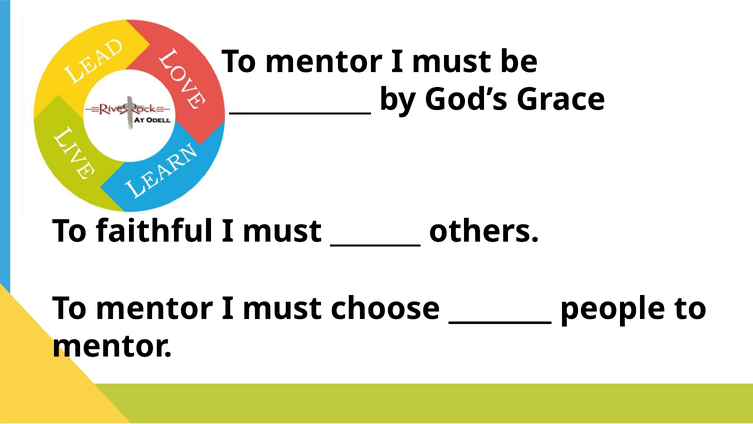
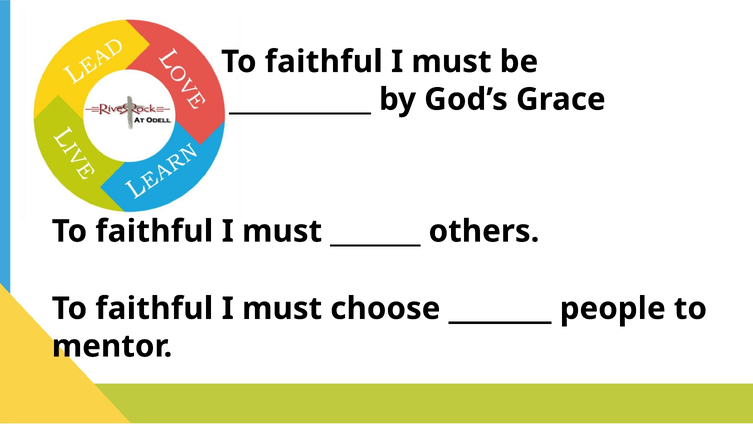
mentor at (324, 62): mentor -> faithful
mentor at (154, 308): mentor -> faithful
